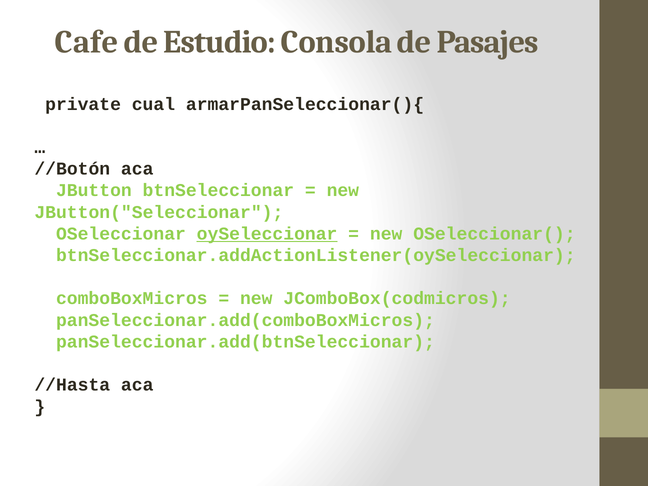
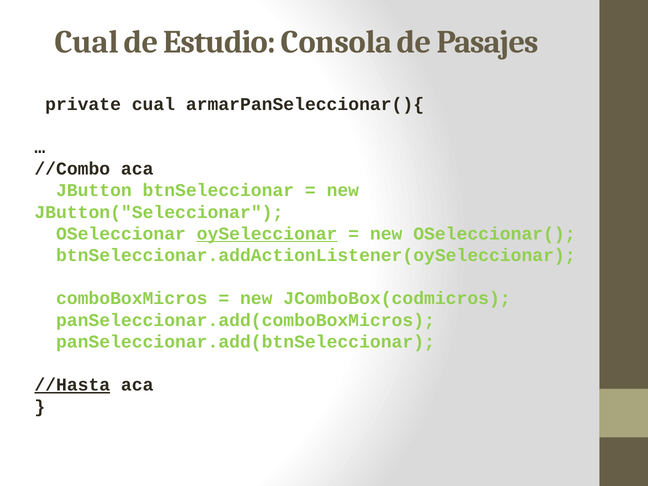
Cafe at (87, 42): Cafe -> Cual
//Botón: //Botón -> //Combo
//Hasta underline: none -> present
